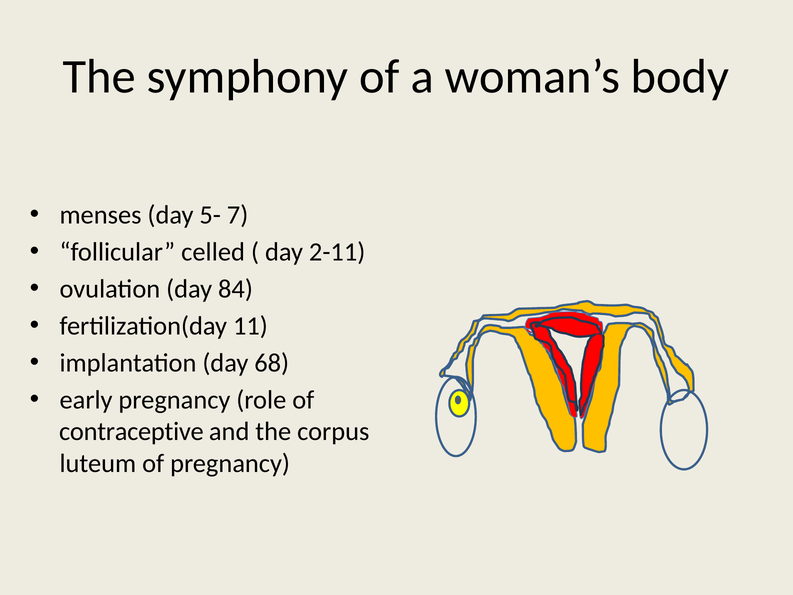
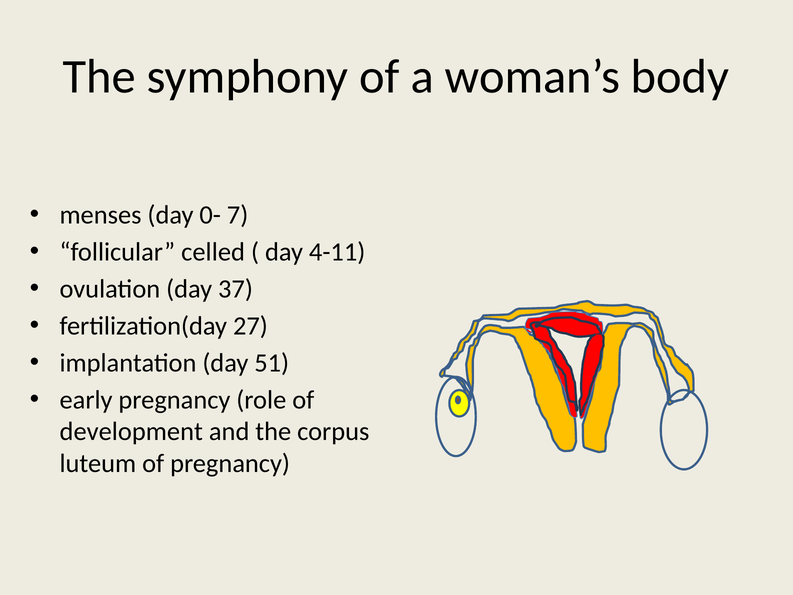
5-: 5- -> 0-
2-11: 2-11 -> 4-11
84: 84 -> 37
11: 11 -> 27
68: 68 -> 51
contraceptive: contraceptive -> development
